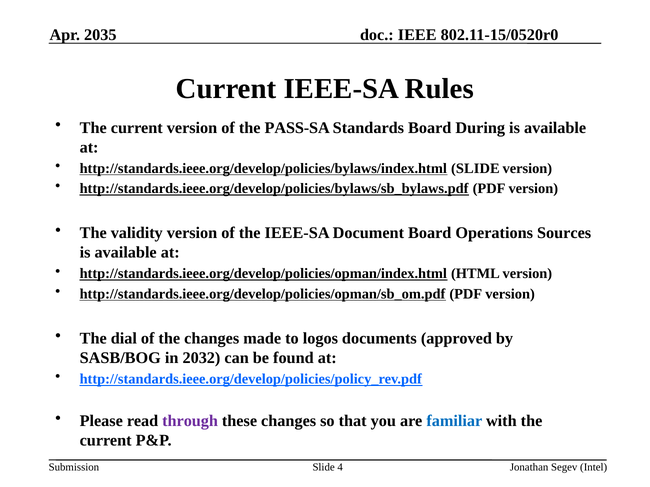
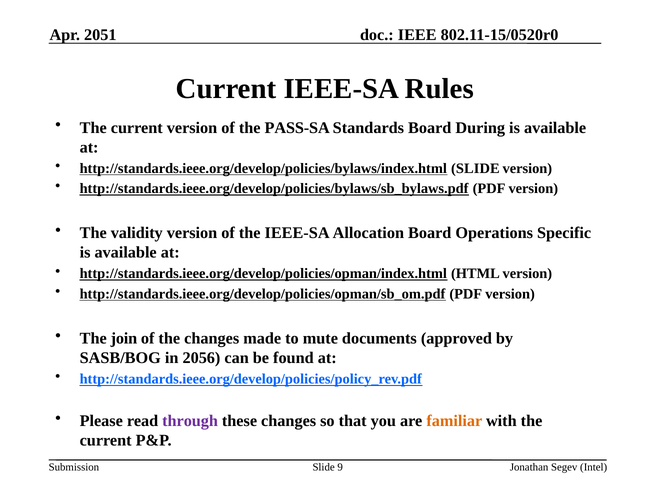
2035: 2035 -> 2051
Document: Document -> Allocation
Sources: Sources -> Specific
dial: dial -> join
logos: logos -> mute
2032: 2032 -> 2056
familiar colour: blue -> orange
4: 4 -> 9
